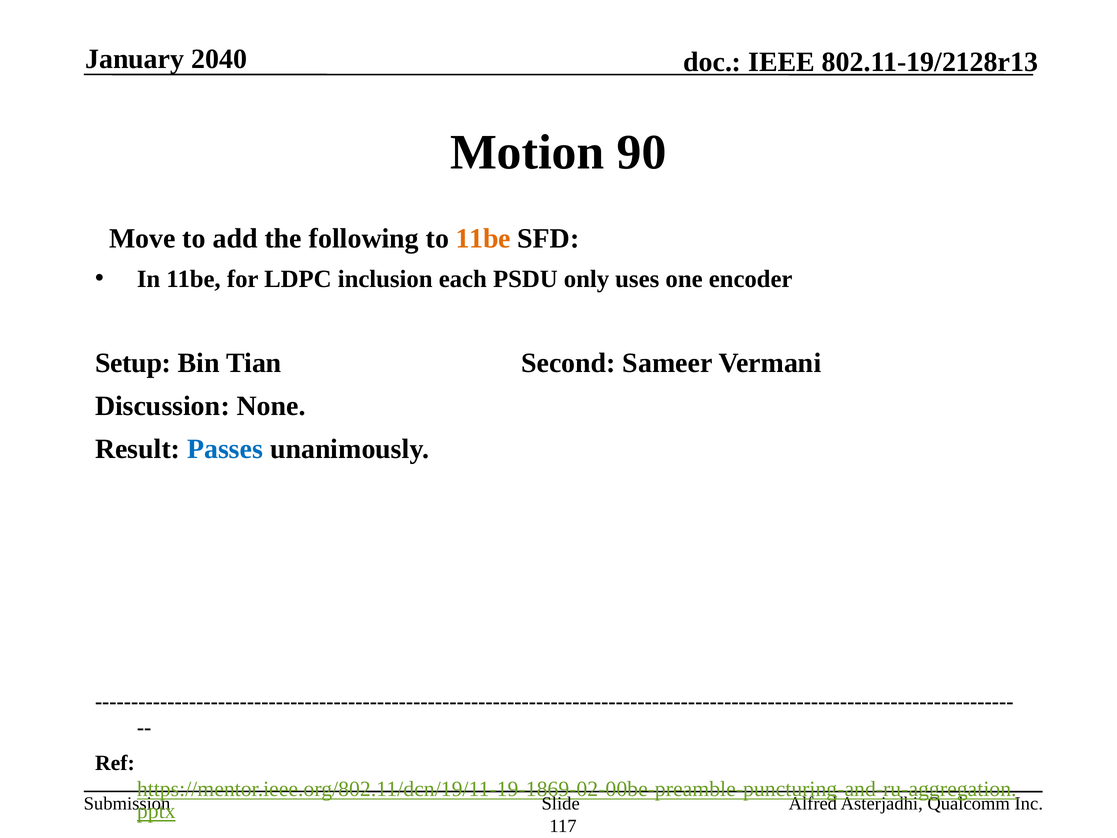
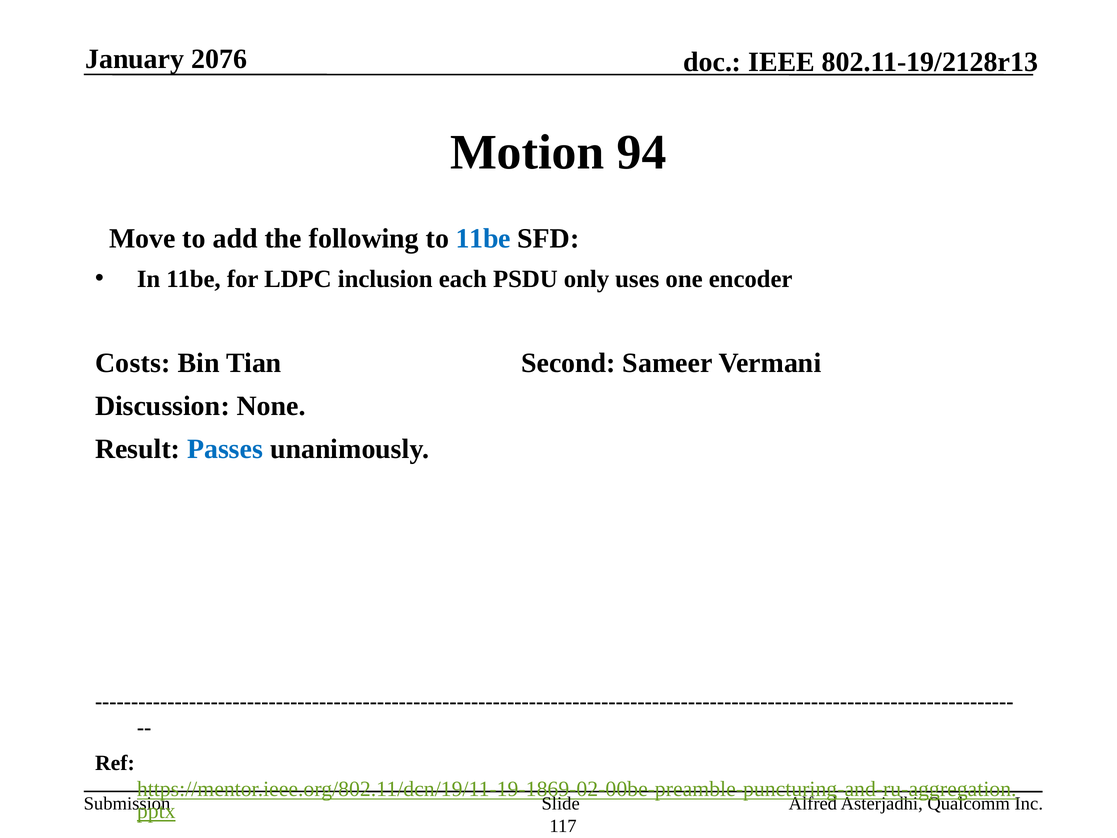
2040: 2040 -> 2076
90: 90 -> 94
11be at (483, 238) colour: orange -> blue
Setup: Setup -> Costs
